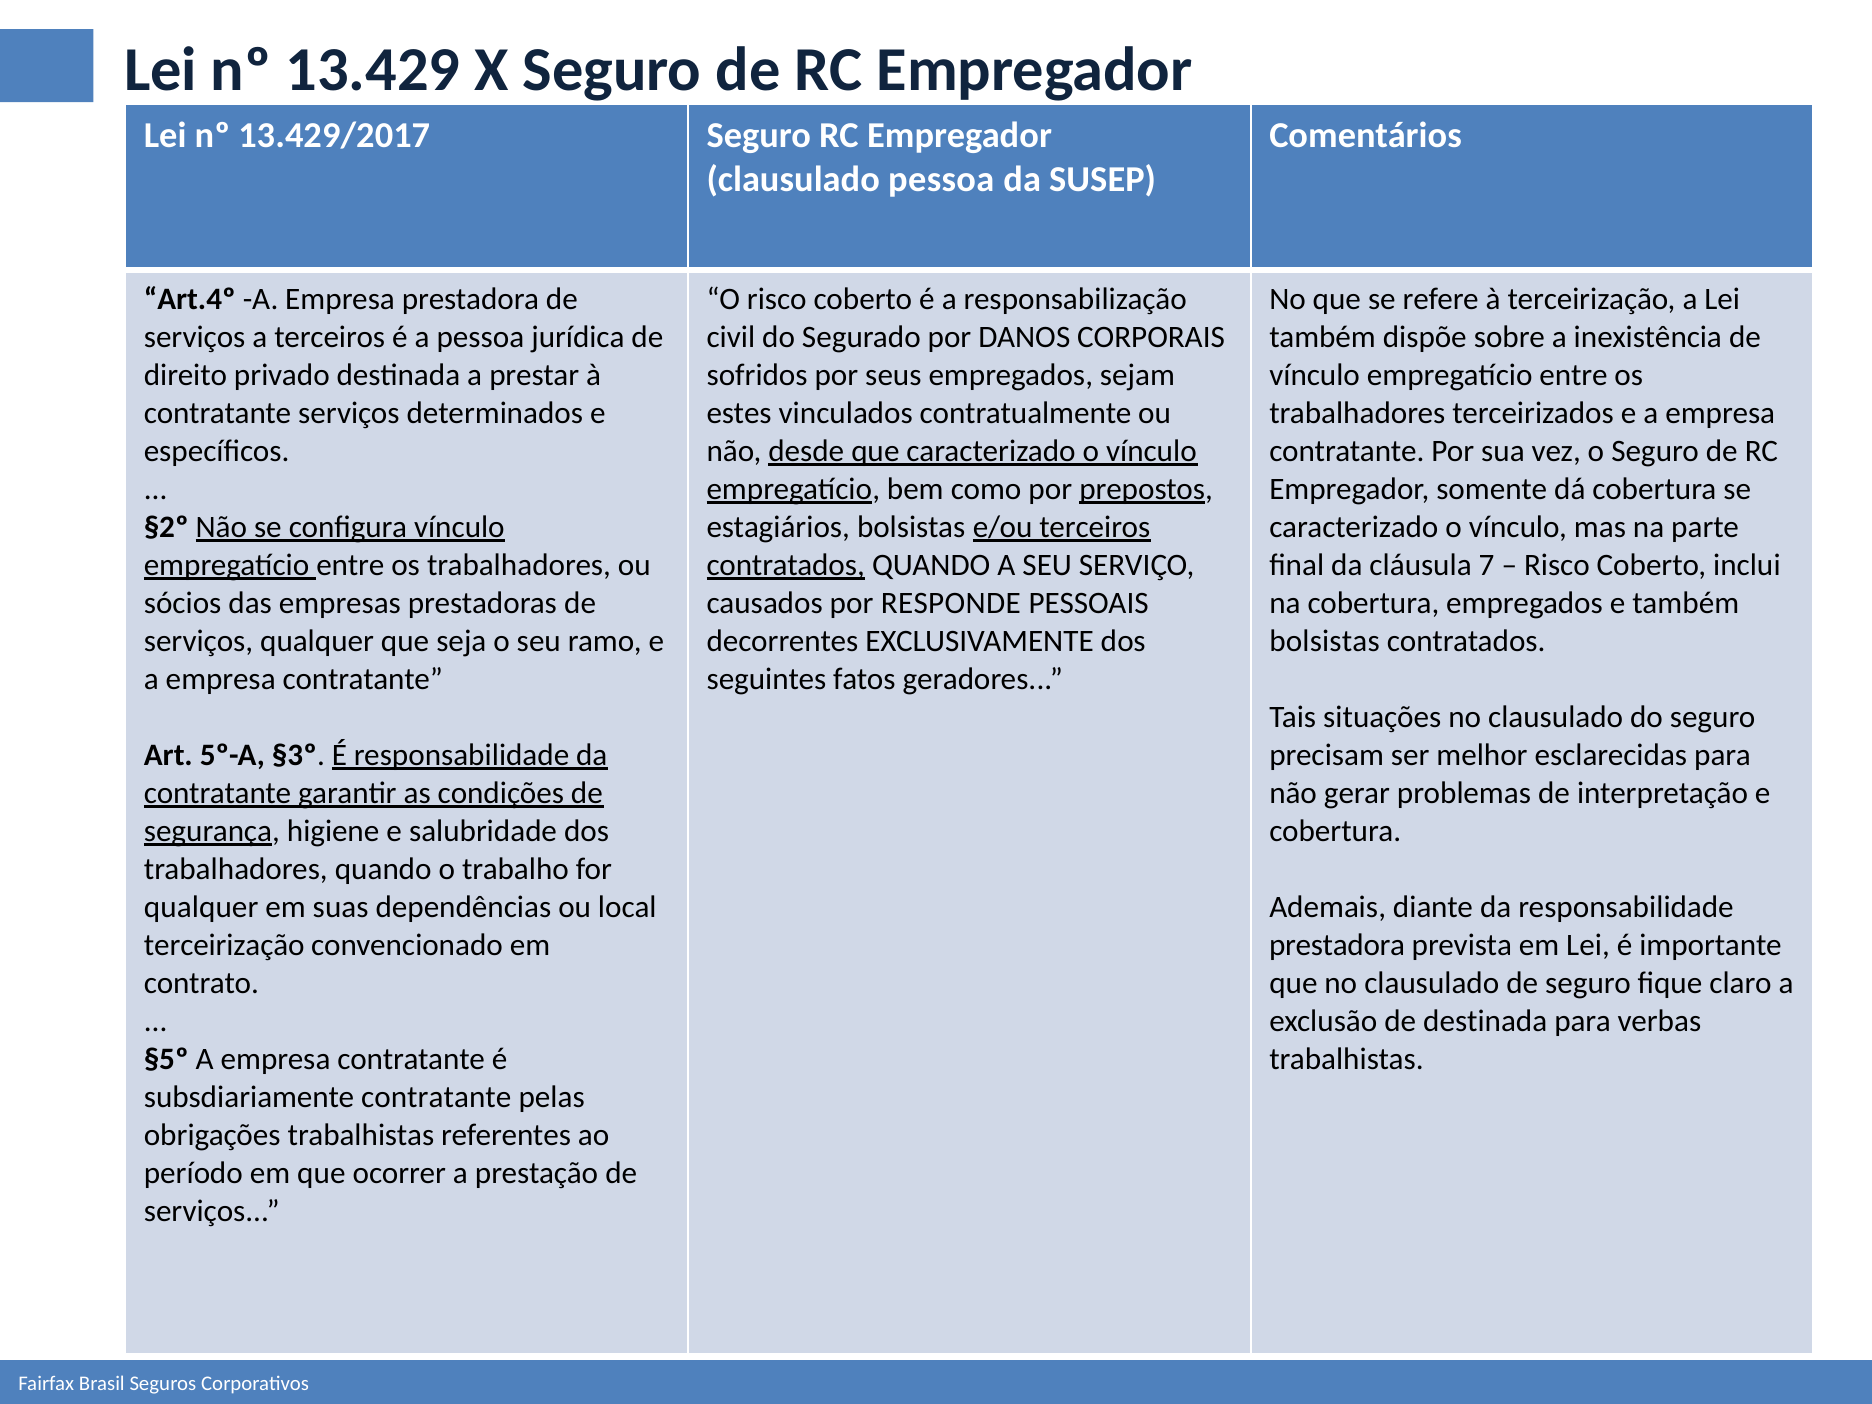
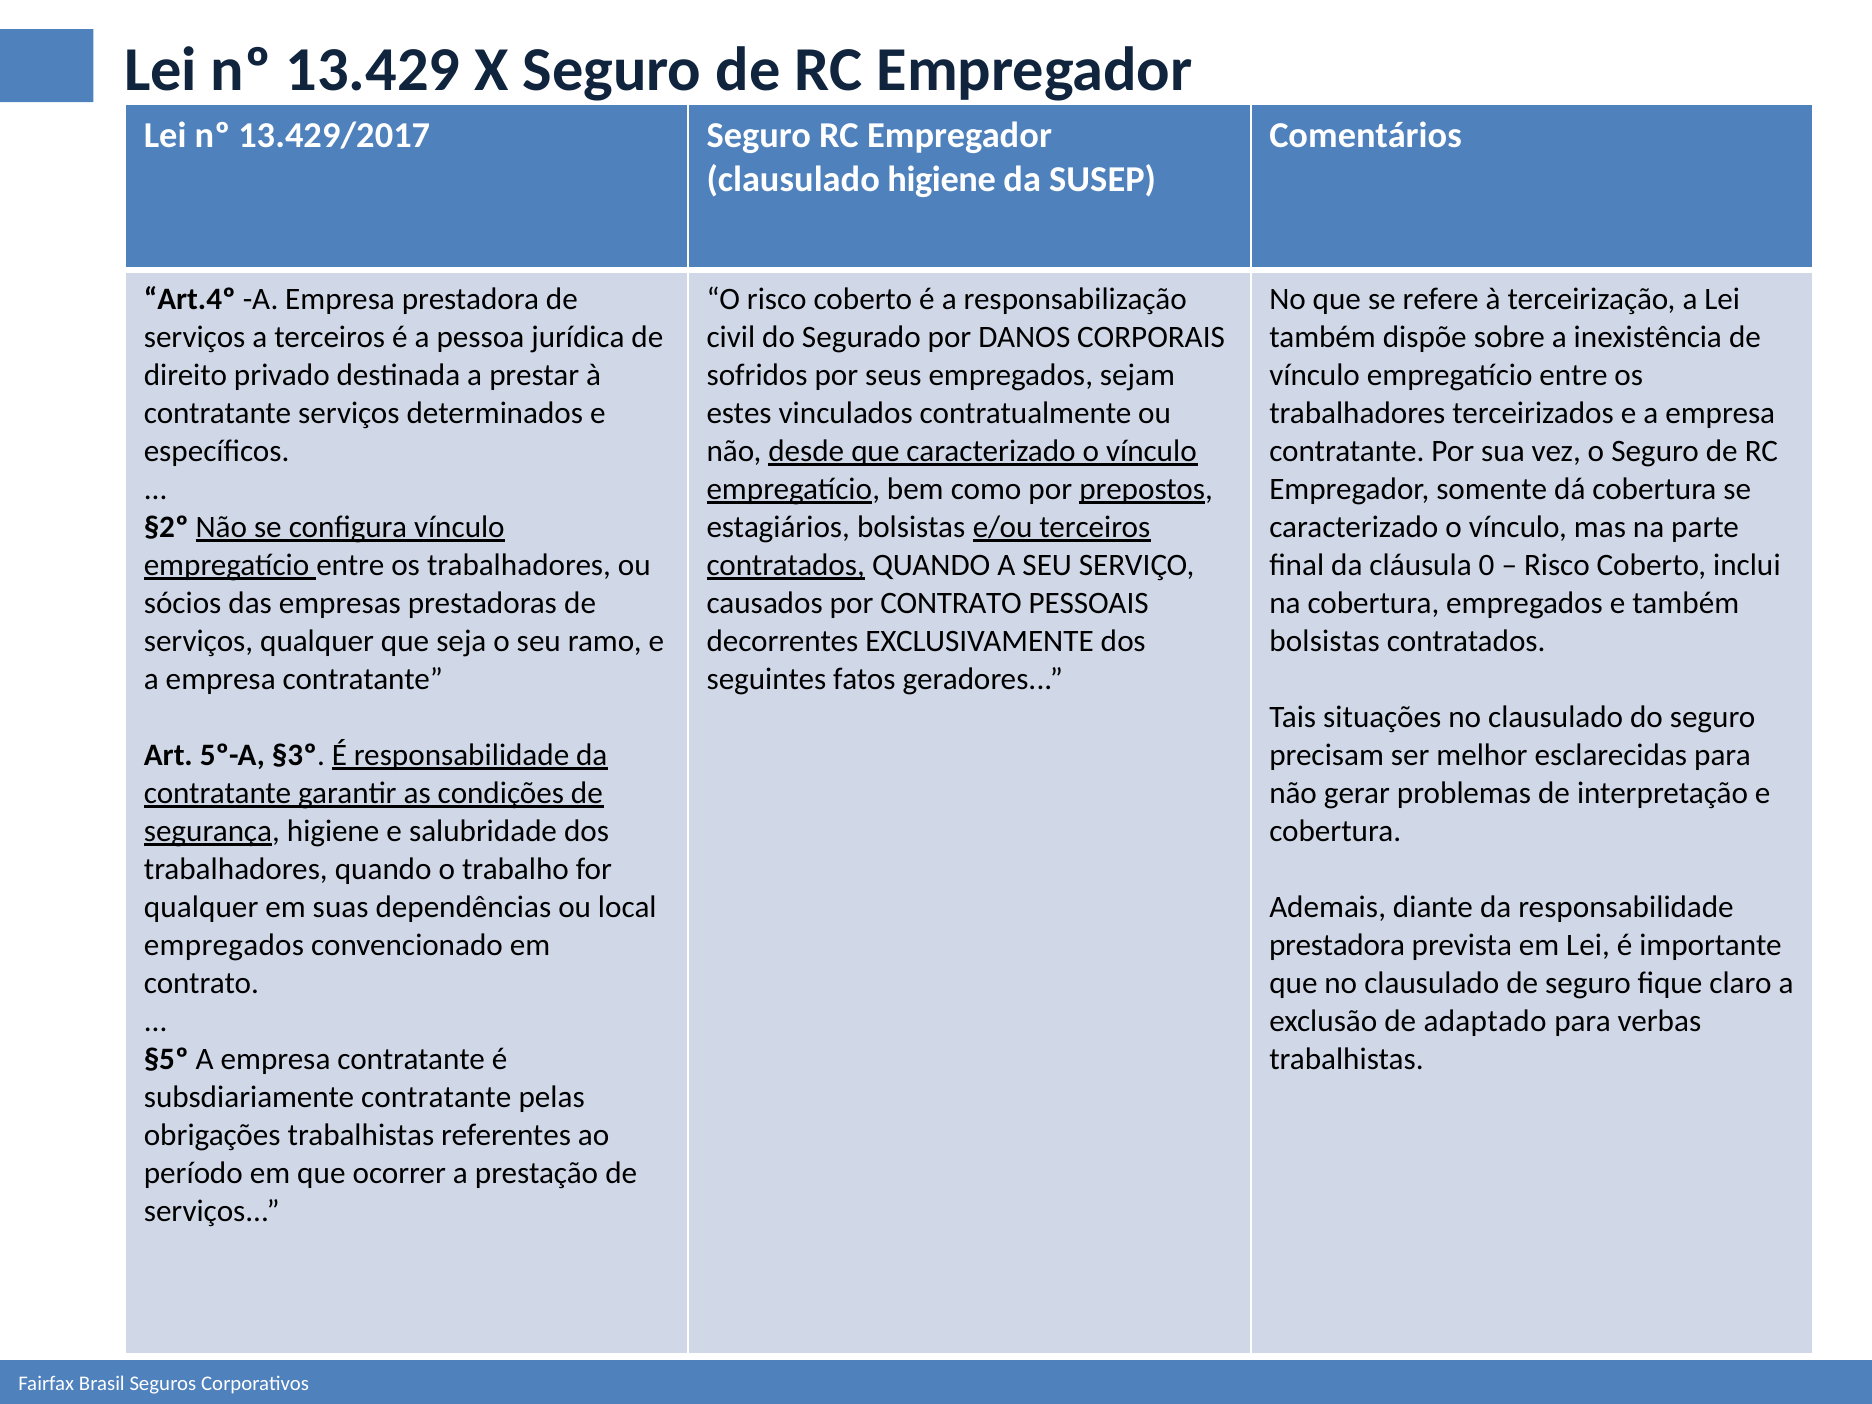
clausulado pessoa: pessoa -> higiene
7: 7 -> 0
por RESPONDE: RESPONDE -> CONTRATO
terceirização at (224, 945): terceirização -> empregados
de destinada: destinada -> adaptado
